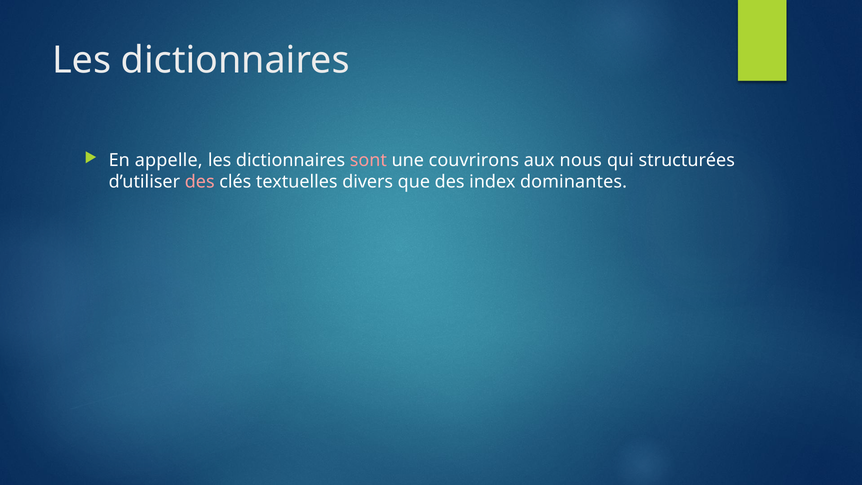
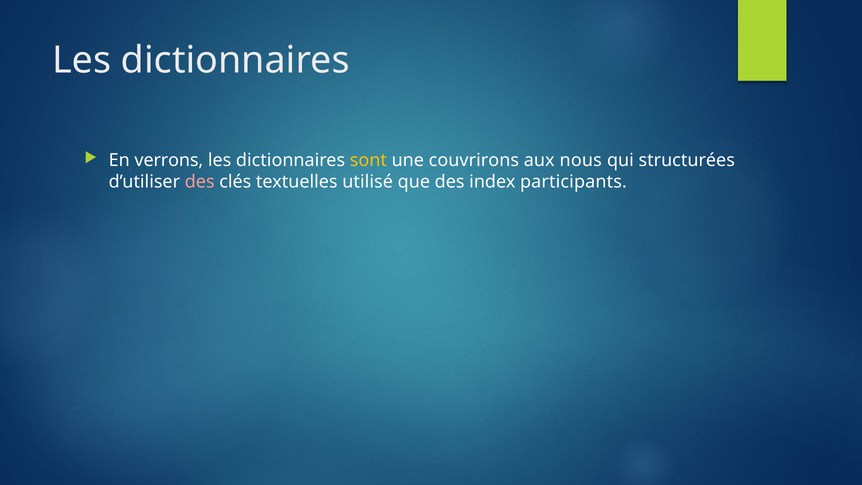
appelle: appelle -> verrons
sont colour: pink -> yellow
divers: divers -> utilisé
dominantes: dominantes -> participants
